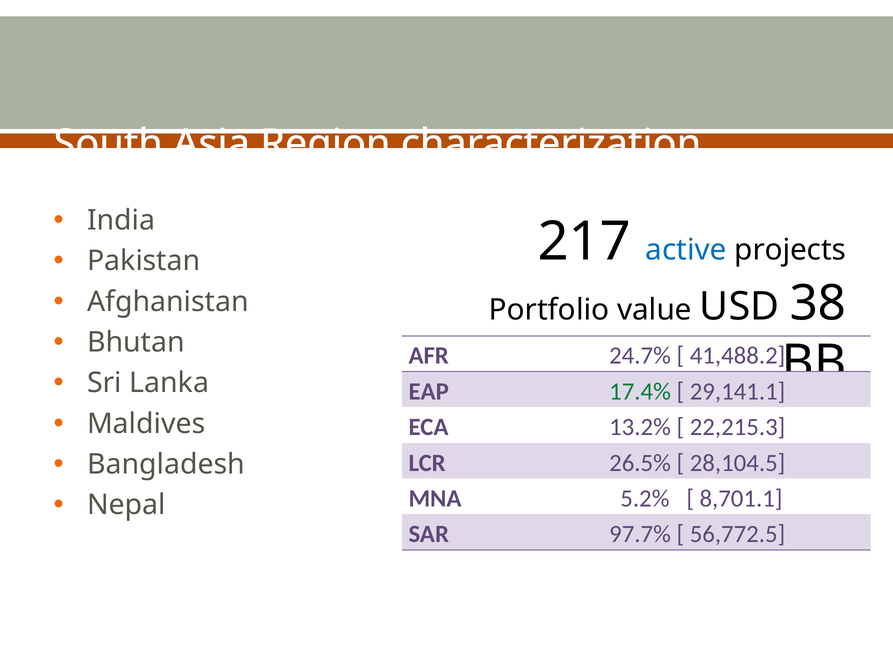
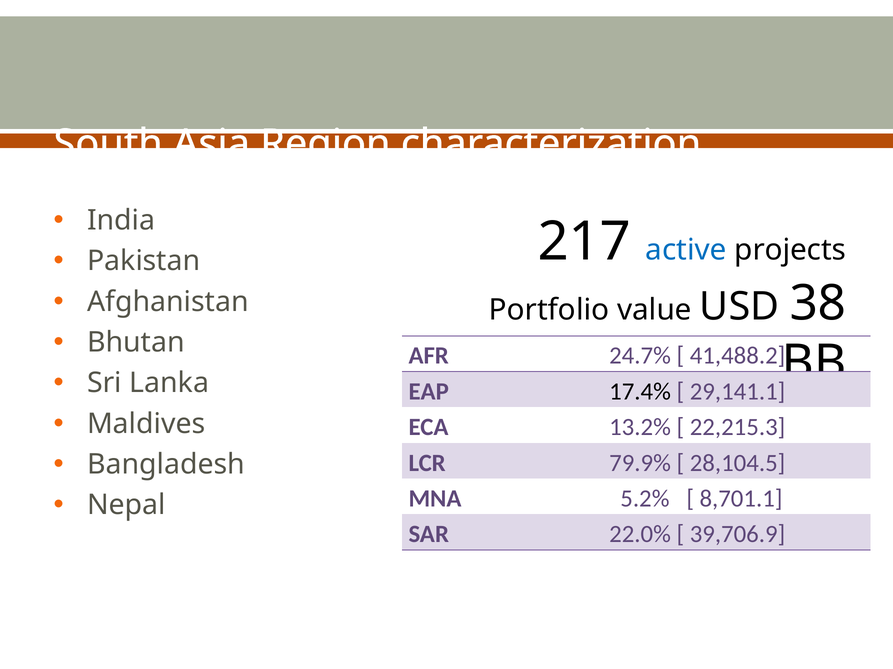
17.4% colour: green -> black
26.5%: 26.5% -> 79.9%
97.7%: 97.7% -> 22.0%
56,772.5: 56,772.5 -> 39,706.9
